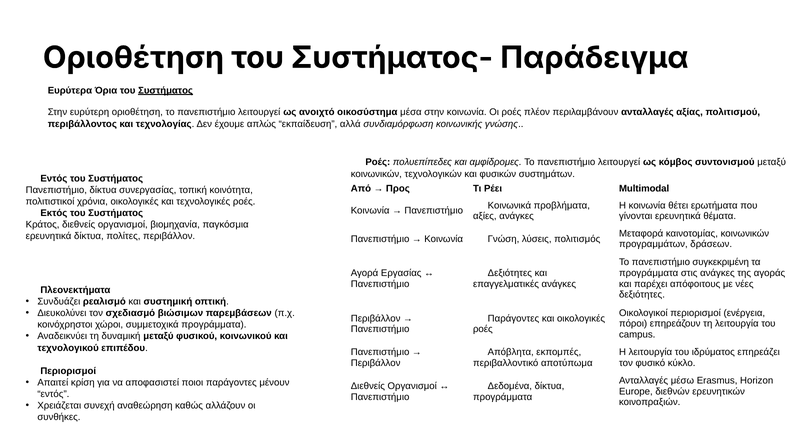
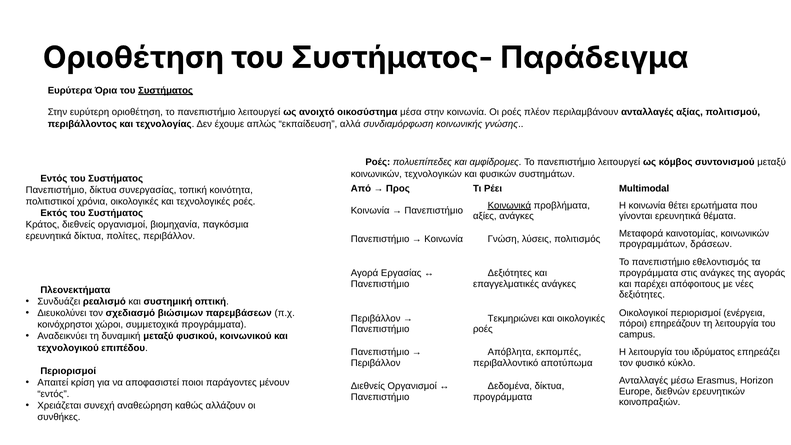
Κοινωνικά underline: none -> present
συγκεκριμένη: συγκεκριμένη -> εθελοντισμός
Παράγοντες at (513, 318): Παράγοντες -> Τεκμηριώνει
